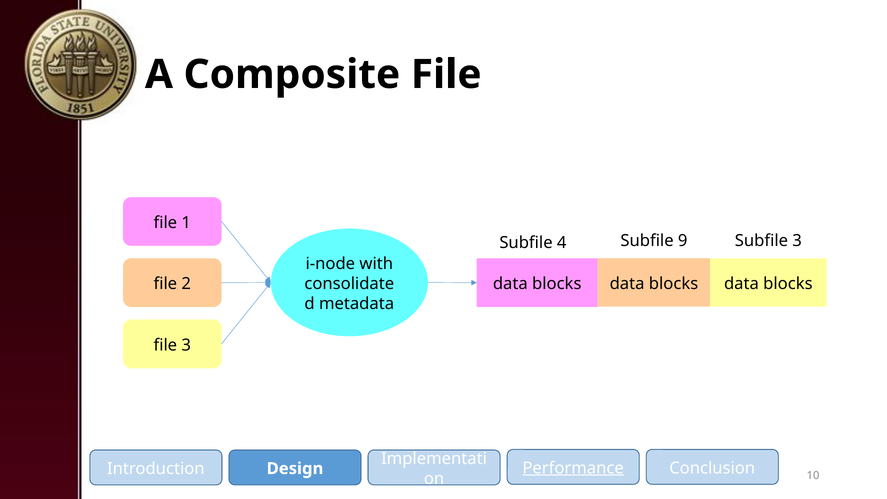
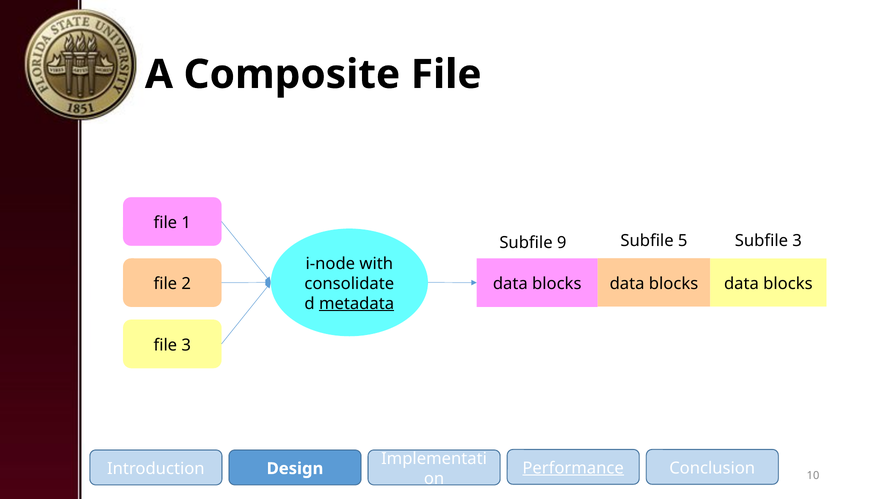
9: 9 -> 5
4: 4 -> 9
metadata underline: none -> present
